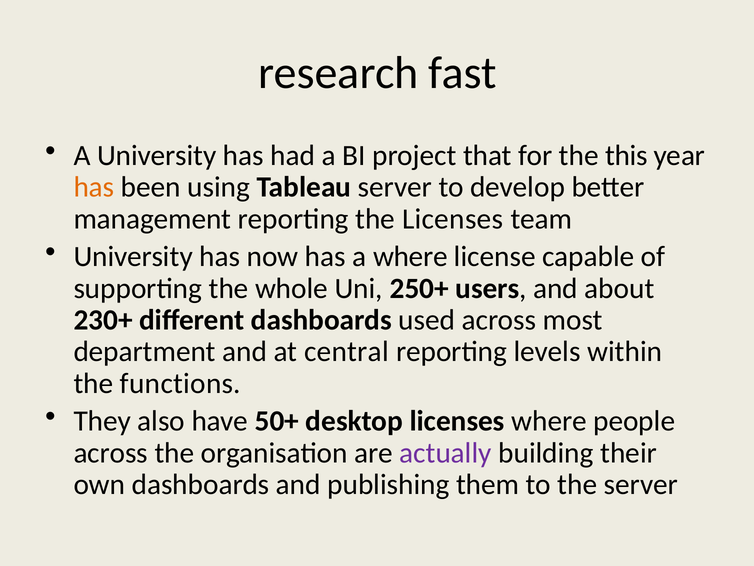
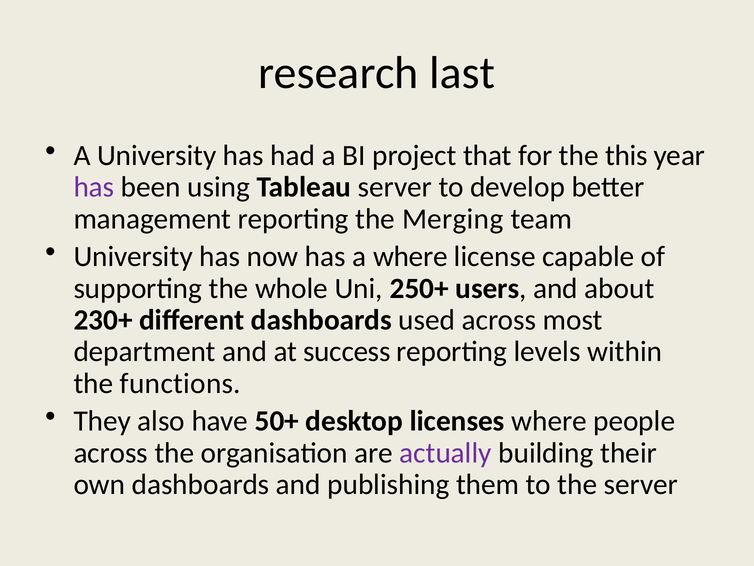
fast: fast -> last
has at (94, 187) colour: orange -> purple
the Licenses: Licenses -> Merging
central: central -> success
